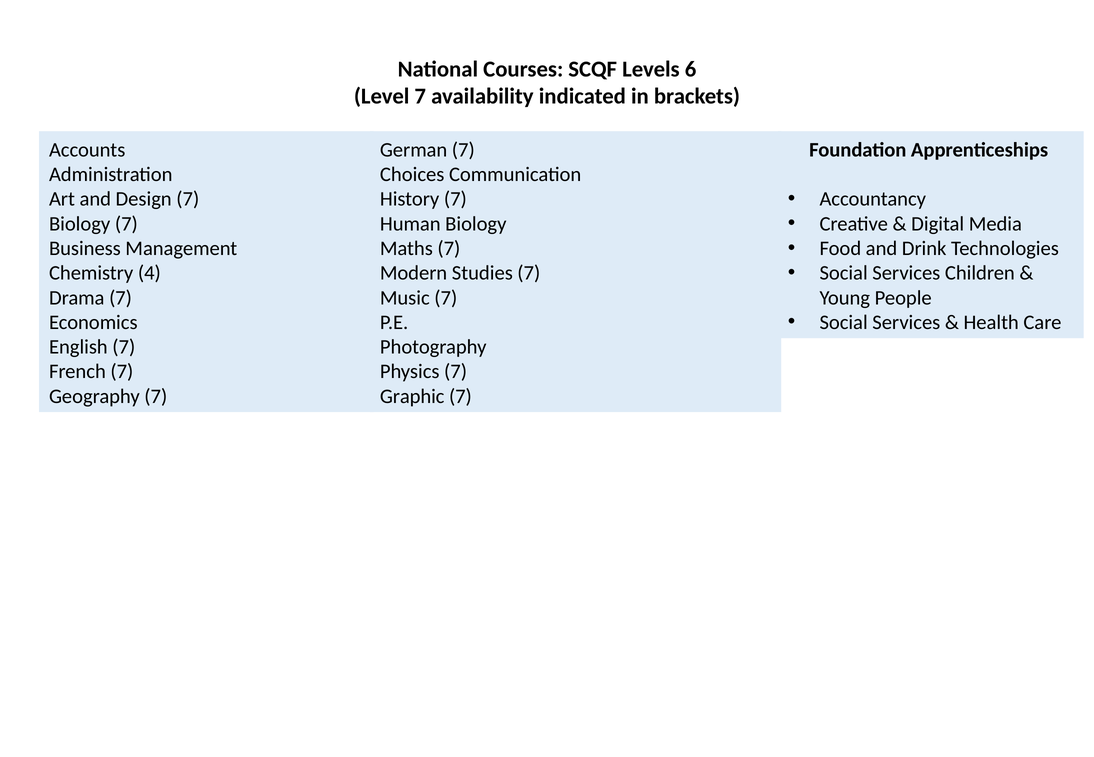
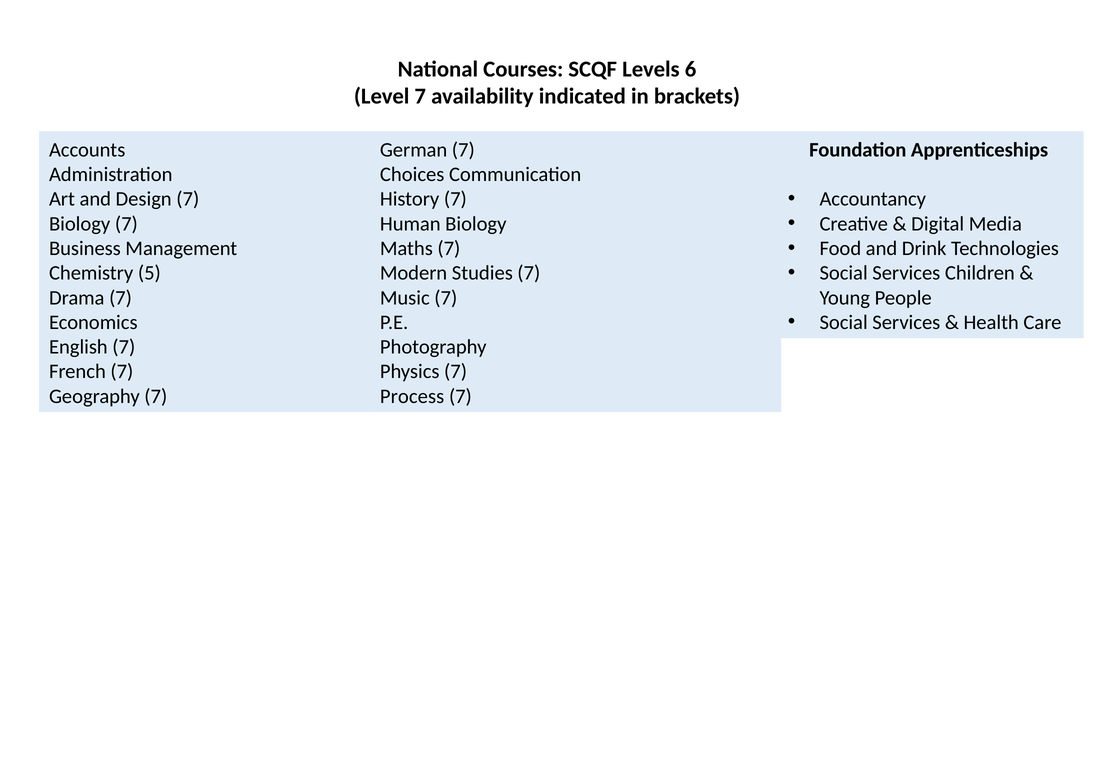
4: 4 -> 5
Graphic: Graphic -> Process
